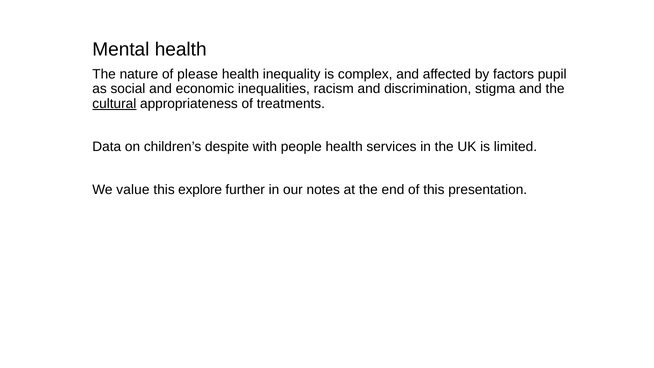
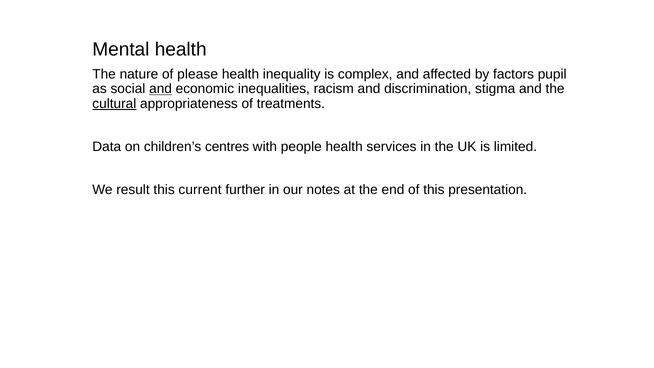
and at (161, 89) underline: none -> present
despite: despite -> centres
value: value -> result
explore: explore -> current
